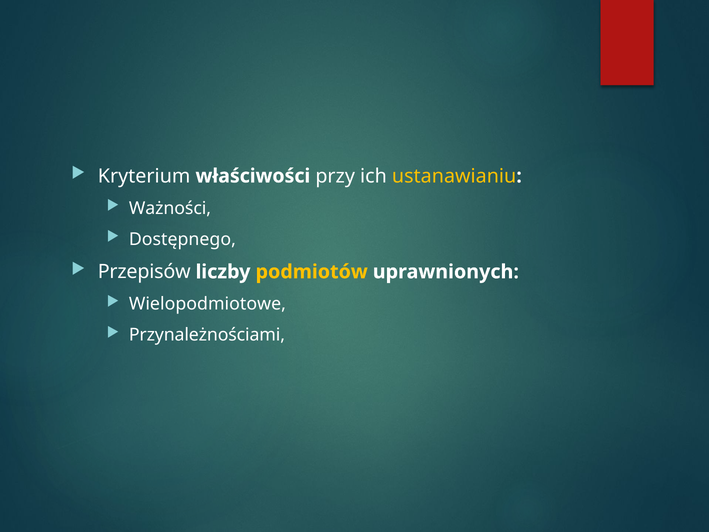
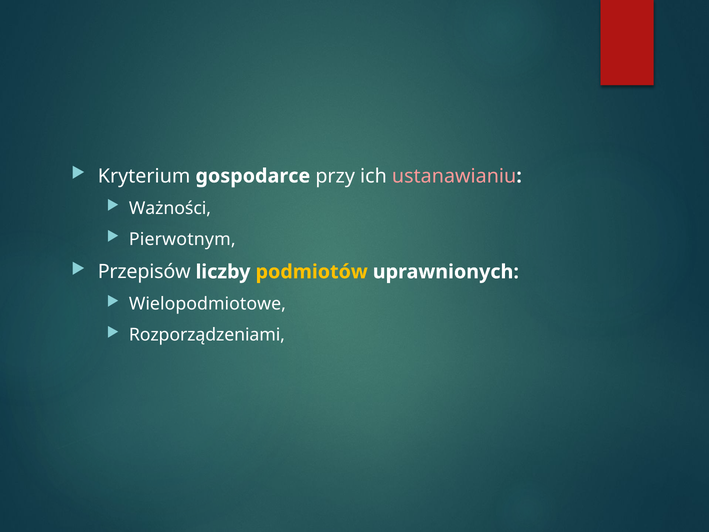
właściwości: właściwości -> gospodarce
ustanawianiu colour: yellow -> pink
Dostępnego: Dostępnego -> Pierwotnym
Przynależnościami: Przynależnościami -> Rozporządzeniami
